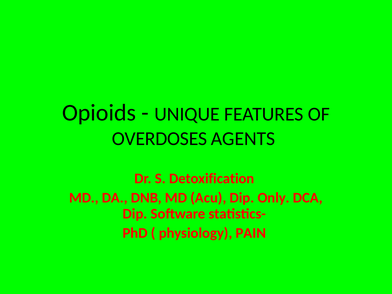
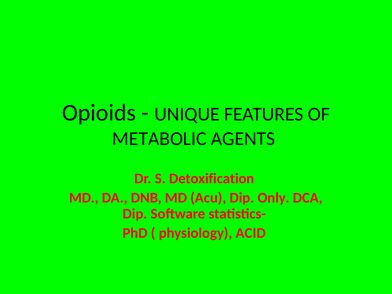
OVERDOSES: OVERDOSES -> METABOLIC
PAIN: PAIN -> ACID
